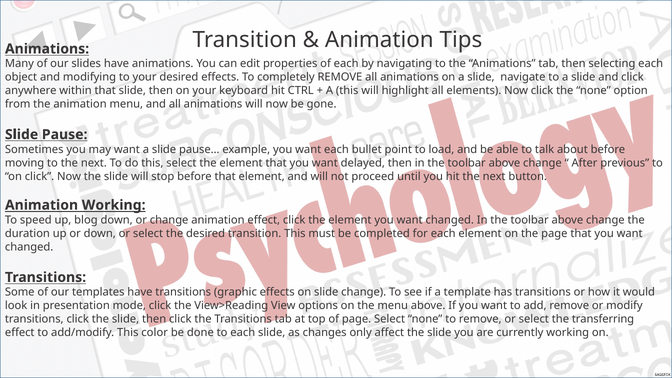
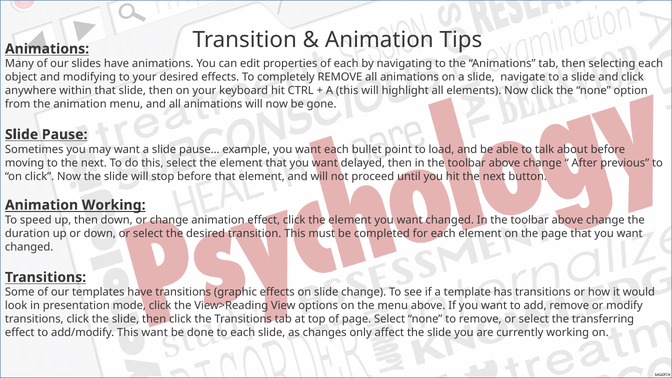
up blog: blog -> then
This color: color -> want
